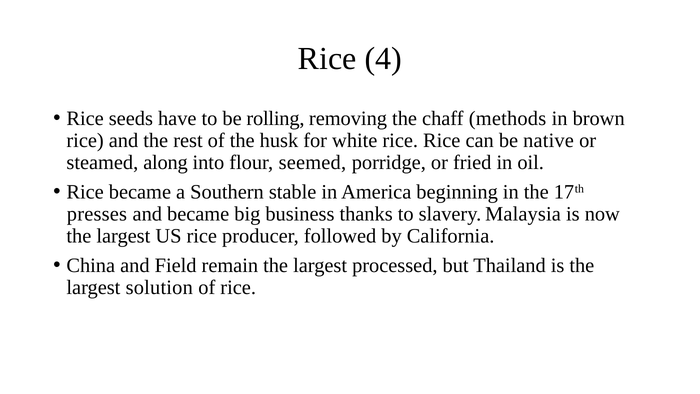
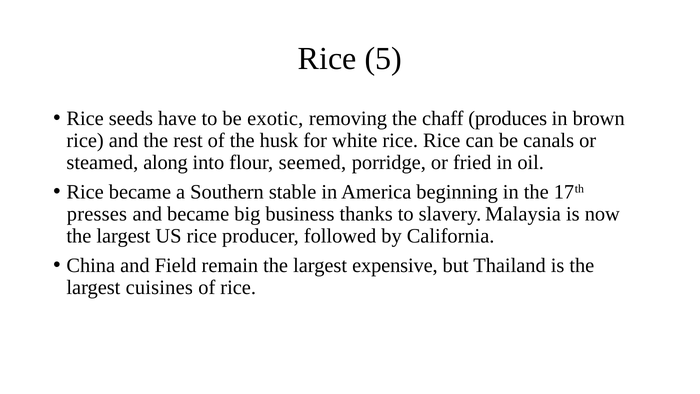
4: 4 -> 5
rolling: rolling -> exotic
methods: methods -> produces
native: native -> canals
processed: processed -> expensive
solution: solution -> cuisines
